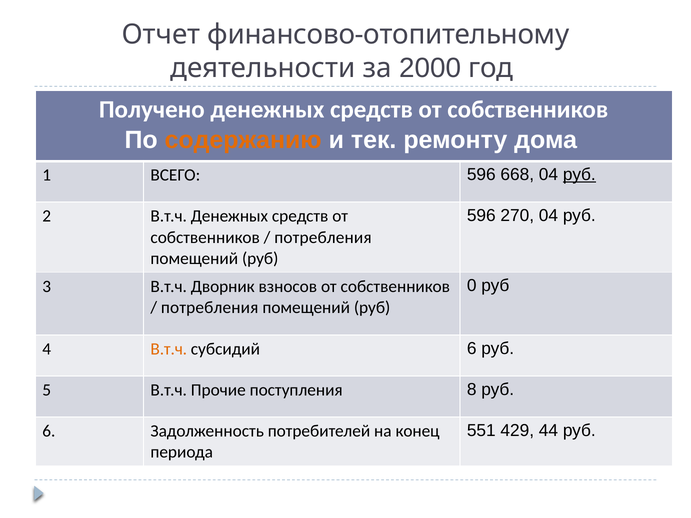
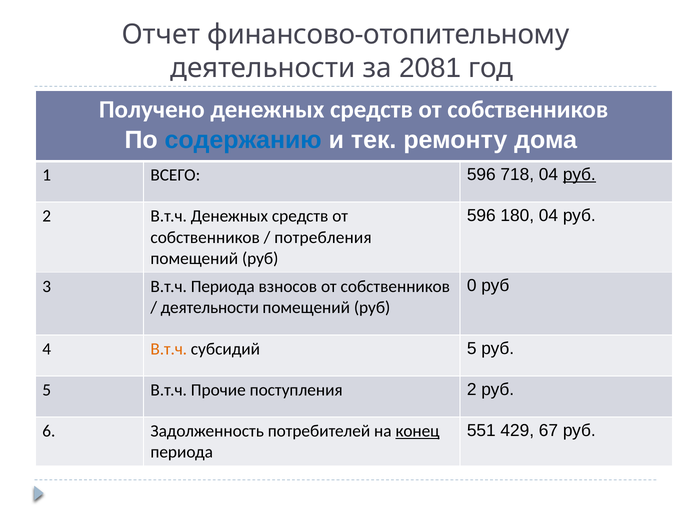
2000: 2000 -> 2081
содержанию colour: orange -> blue
668: 668 -> 718
270: 270 -> 180
В.т.ч Дворник: Дворник -> Периода
потребления at (210, 308): потребления -> деятельности
субсидий 6: 6 -> 5
поступления 8: 8 -> 2
44: 44 -> 67
конец underline: none -> present
